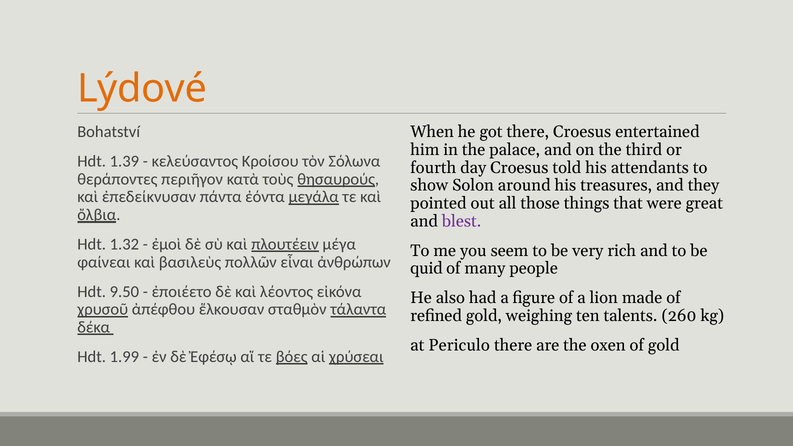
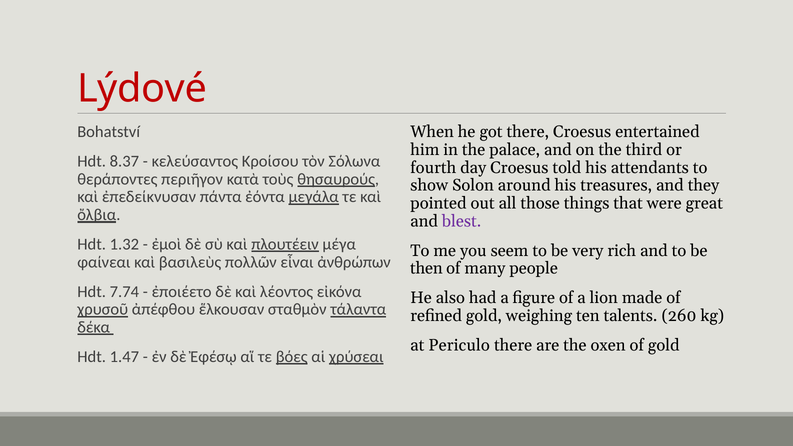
Lýdové colour: orange -> red
1.39: 1.39 -> 8.37
quid: quid -> then
9.50: 9.50 -> 7.74
1.99: 1.99 -> 1.47
